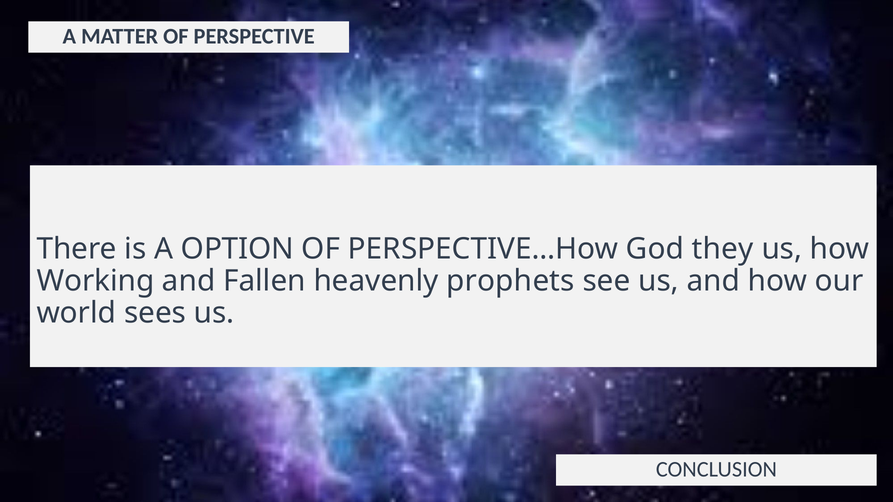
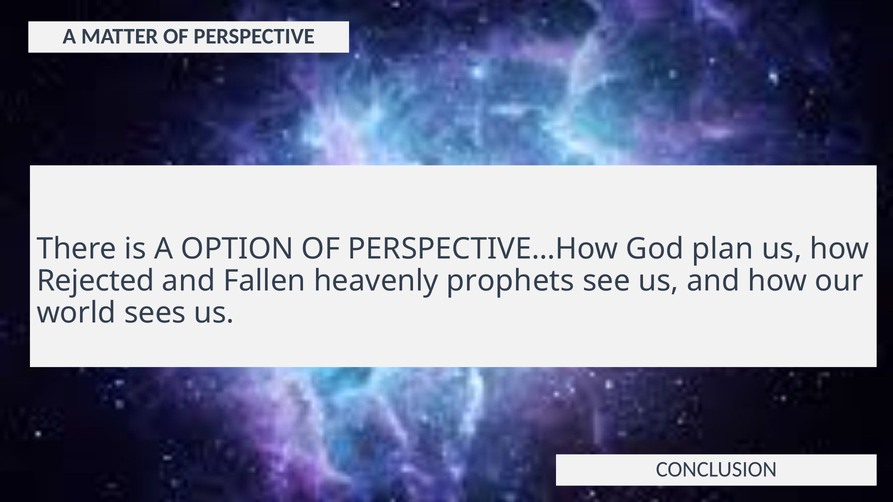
they: they -> plan
Working: Working -> Rejected
